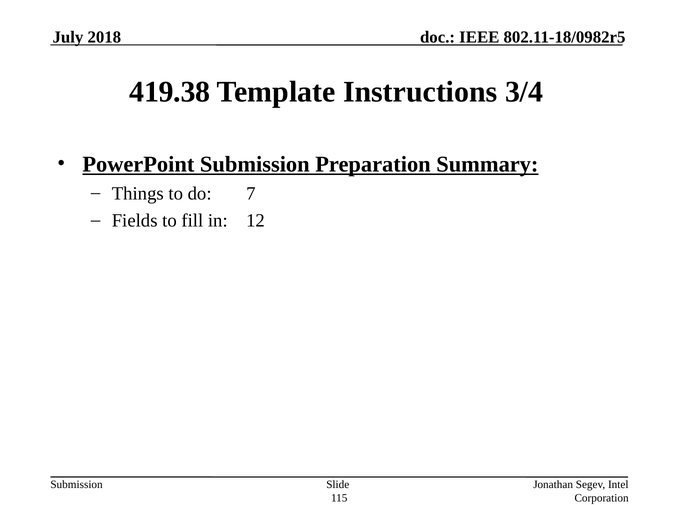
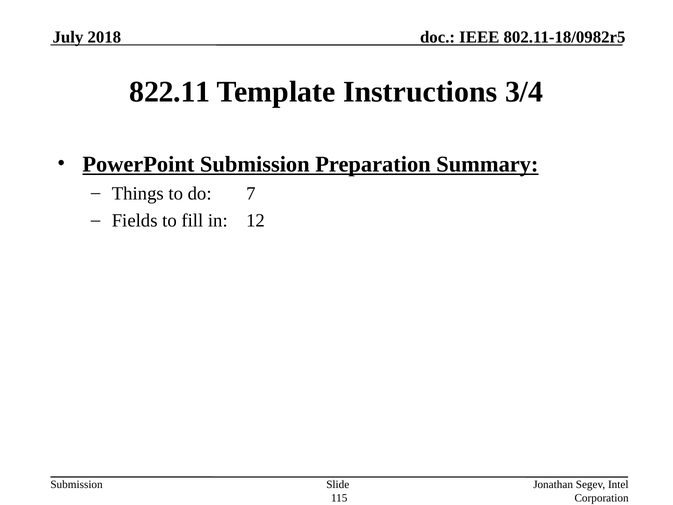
419.38: 419.38 -> 822.11
